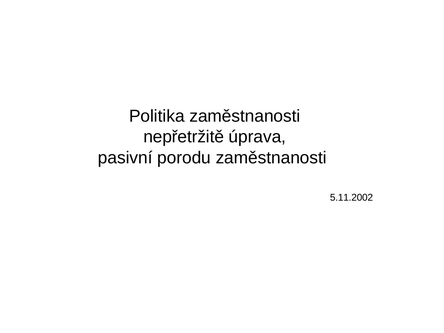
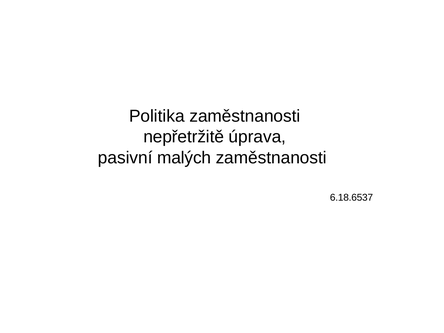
porodu: porodu -> malých
5.11.2002: 5.11.2002 -> 6.18.6537
